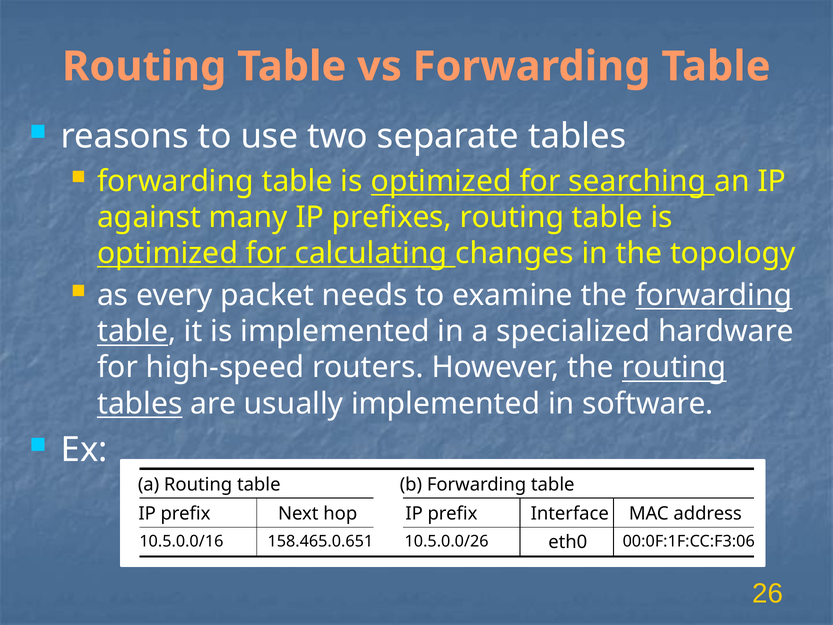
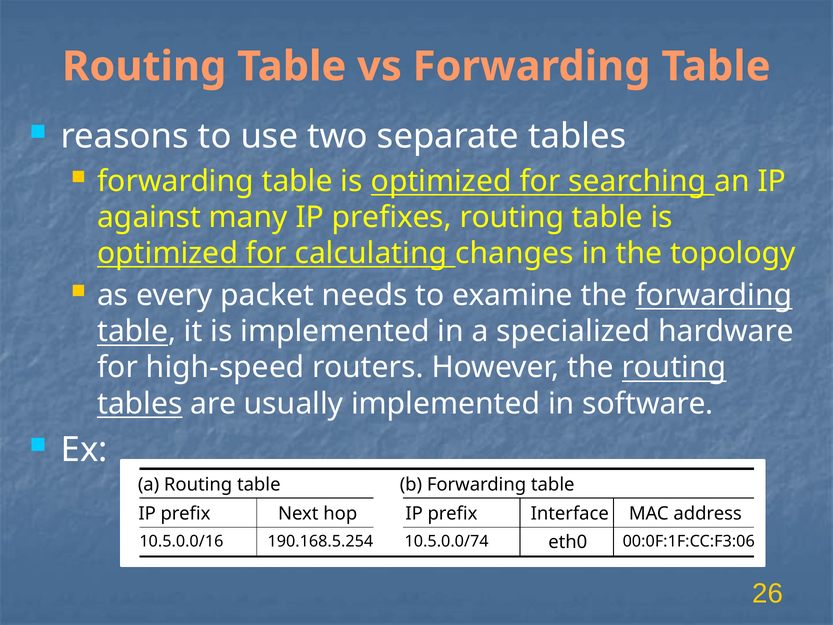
158.465.0.651: 158.465.0.651 -> 190.168.5.254
10.5.0.0/26: 10.5.0.0/26 -> 10.5.0.0/74
